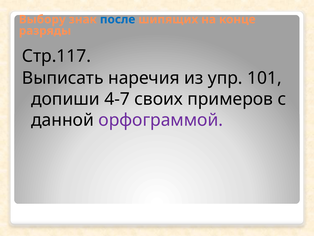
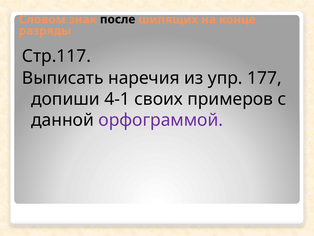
Выбору: Выбору -> Словом
после colour: blue -> black
101: 101 -> 177
4-7: 4-7 -> 4-1
